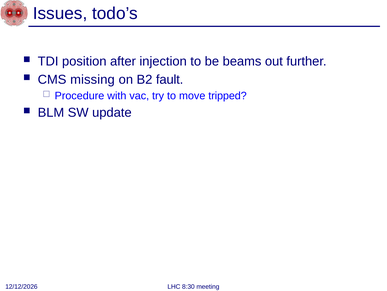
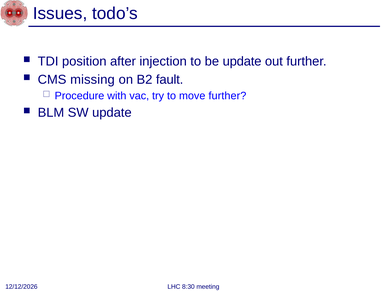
be beams: beams -> update
move tripped: tripped -> further
